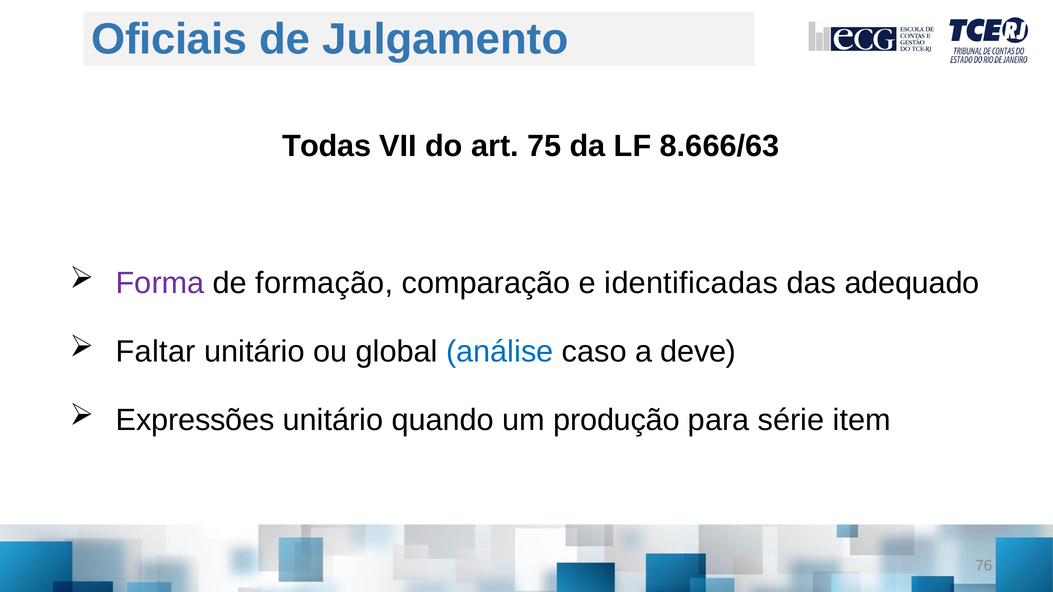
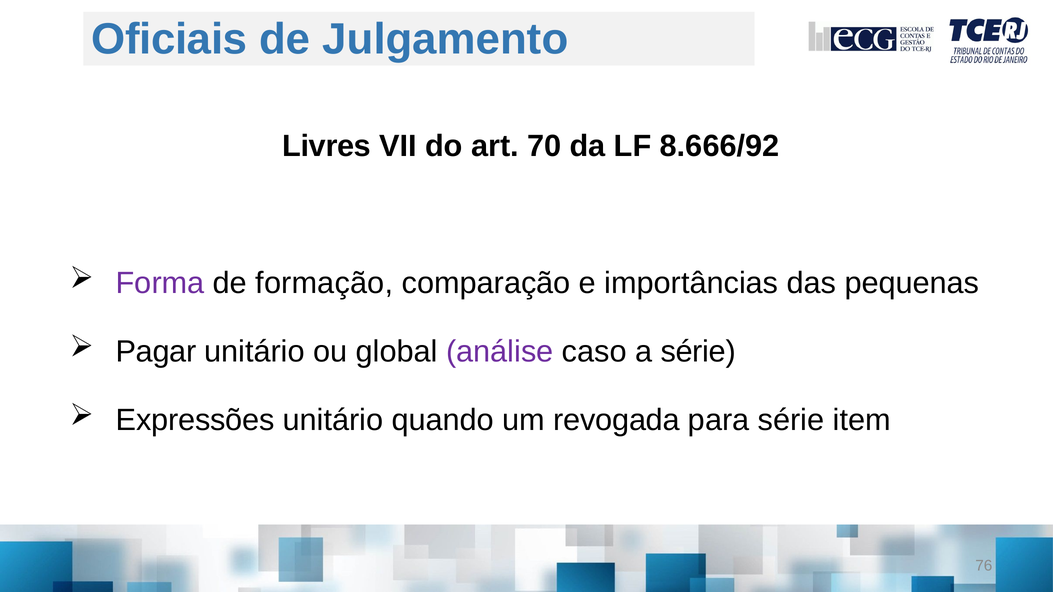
Todas: Todas -> Livres
75: 75 -> 70
8.666/63: 8.666/63 -> 8.666/92
identificadas: identificadas -> importâncias
adequado: adequado -> pequenas
Faltar: Faltar -> Pagar
análise colour: blue -> purple
a deve: deve -> série
produção: produção -> revogada
